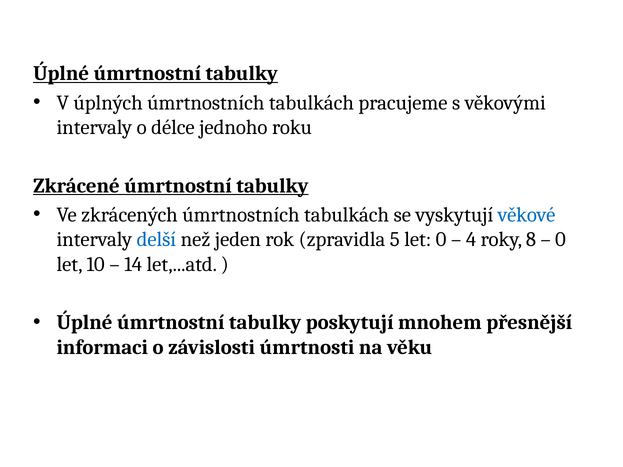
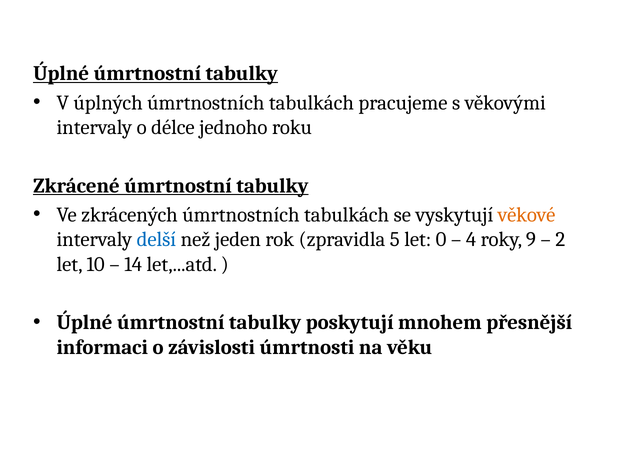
věkové colour: blue -> orange
8: 8 -> 9
0 at (560, 240): 0 -> 2
